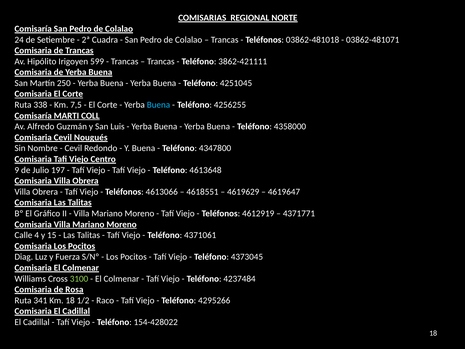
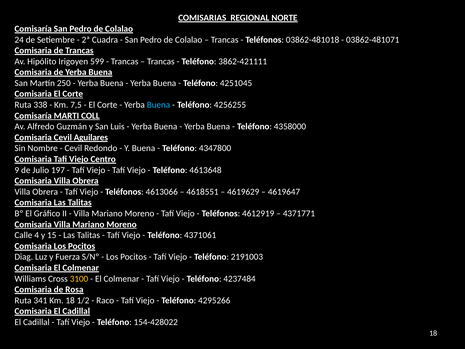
Nougués: Nougués -> Aguilares
4373045: 4373045 -> 2191003
3100 colour: light green -> yellow
